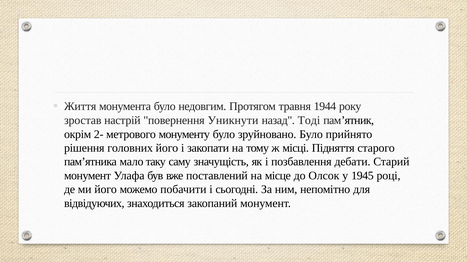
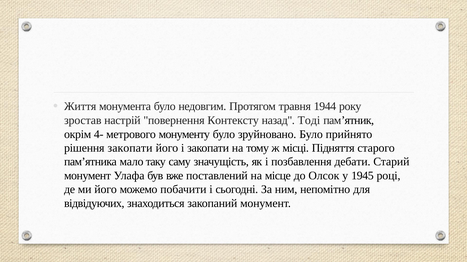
Уникнути: Уникнути -> Контексту
2-: 2- -> 4-
рішення головних: головних -> закопати
